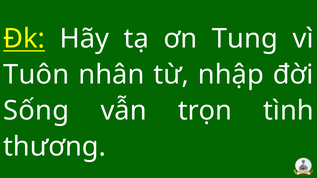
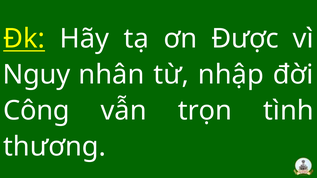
Tung: Tung -> Được
Tuôn: Tuôn -> Nguy
Sống: Sống -> Công
